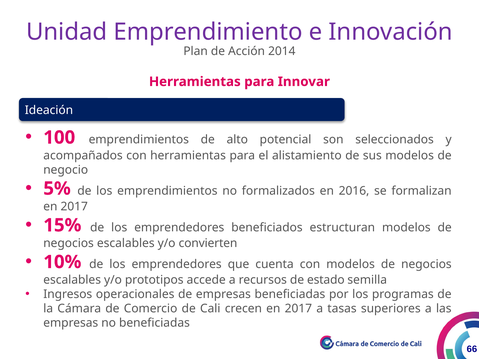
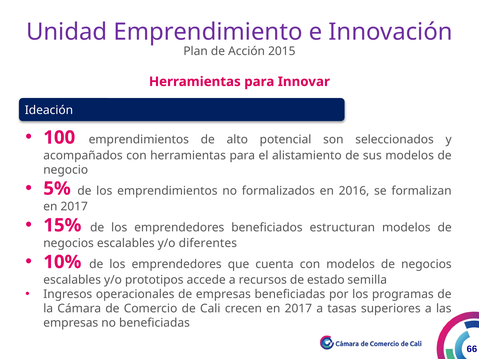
2014: 2014 -> 2015
convierten: convierten -> diferentes
